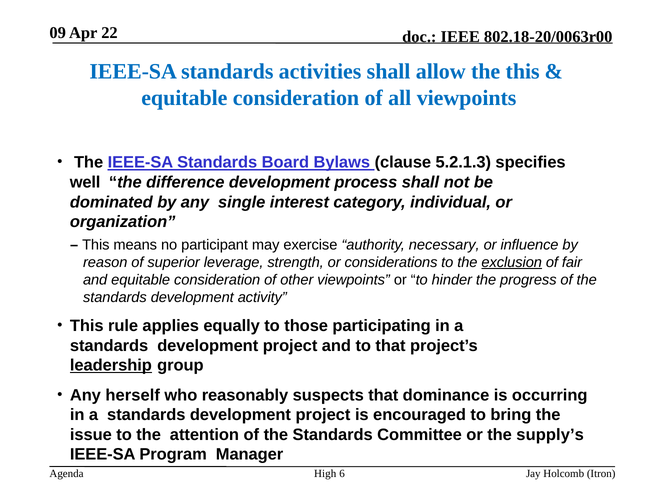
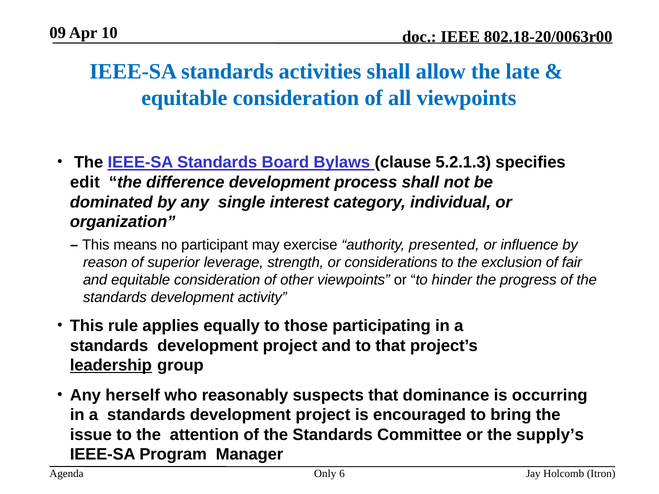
22: 22 -> 10
the this: this -> late
well: well -> edit
necessary: necessary -> presented
exclusion underline: present -> none
High: High -> Only
